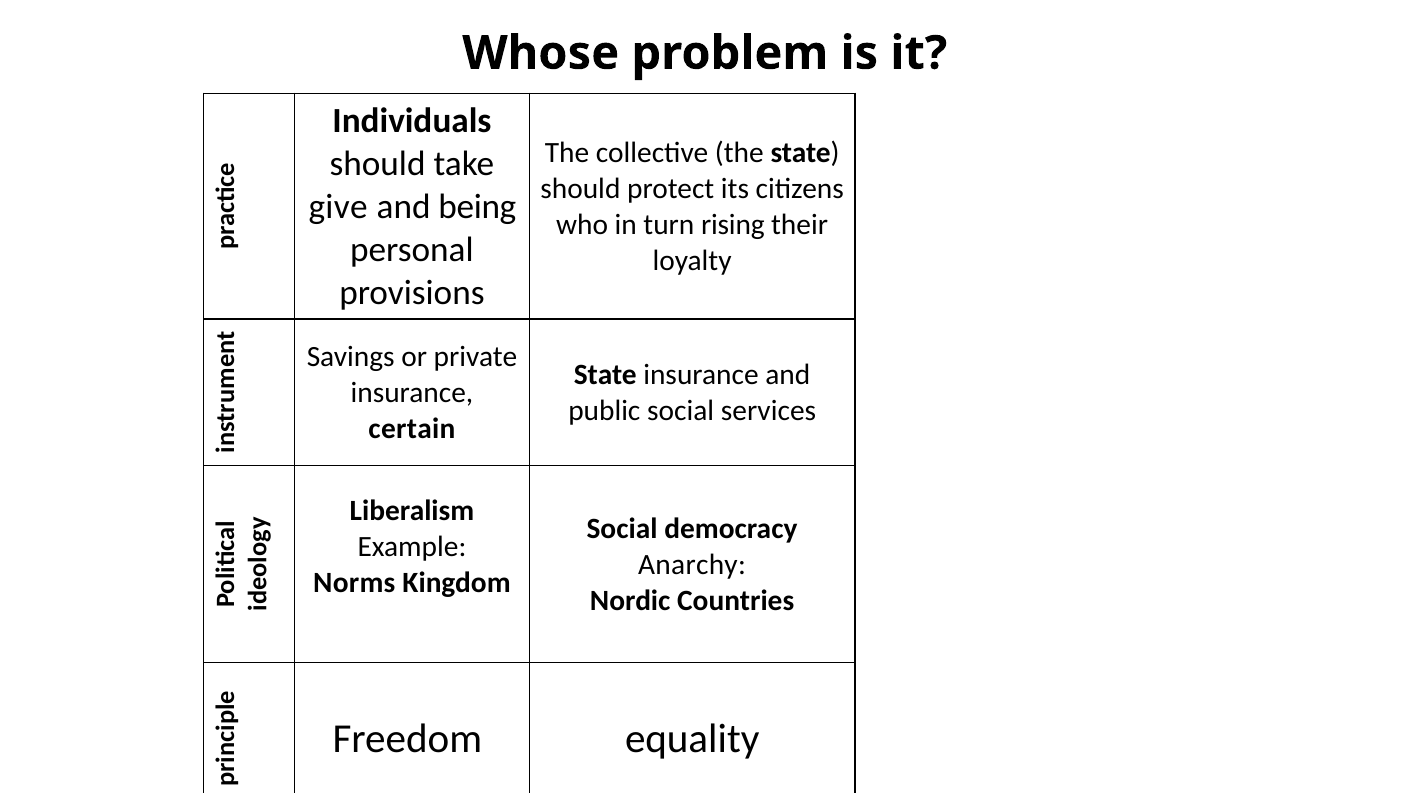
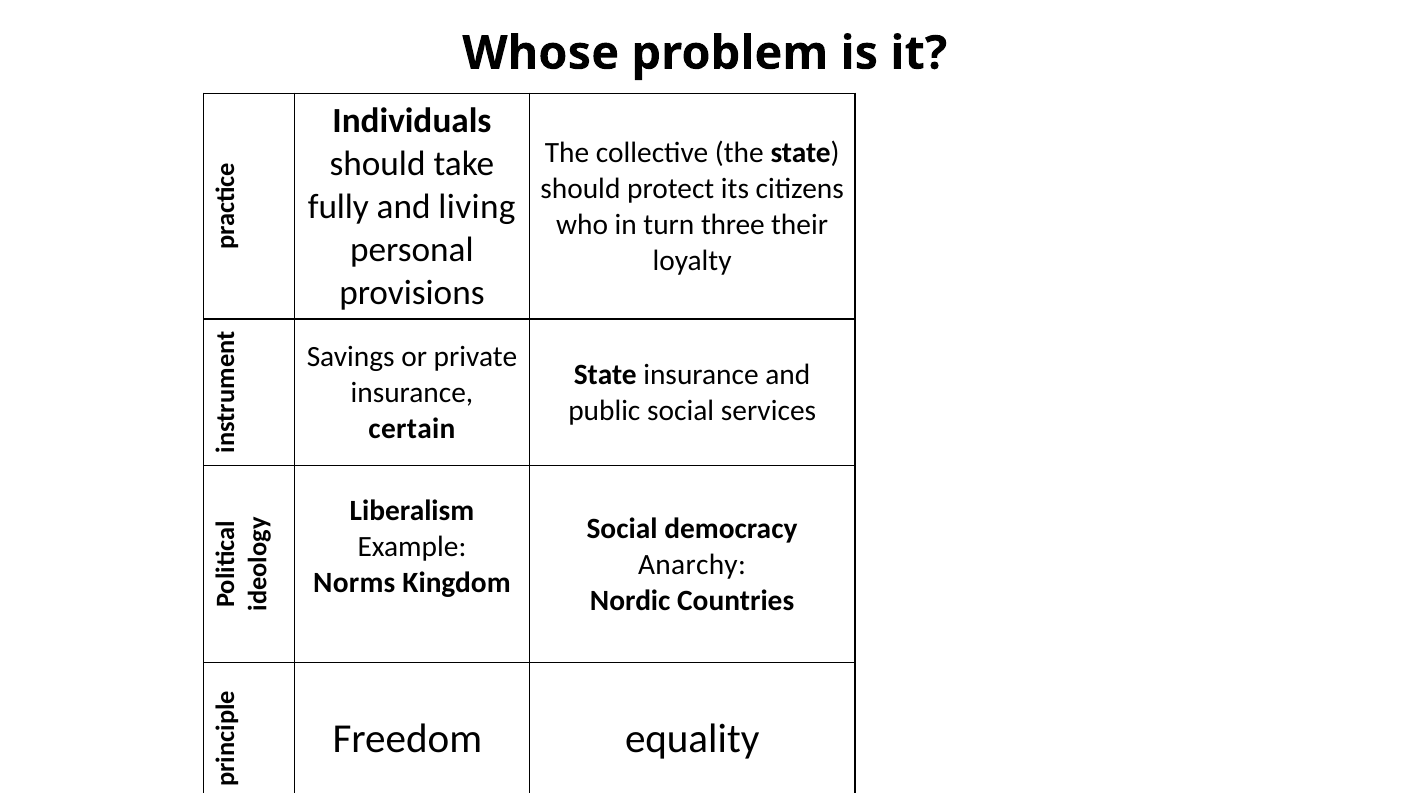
give: give -> fully
being: being -> living
rising: rising -> three
